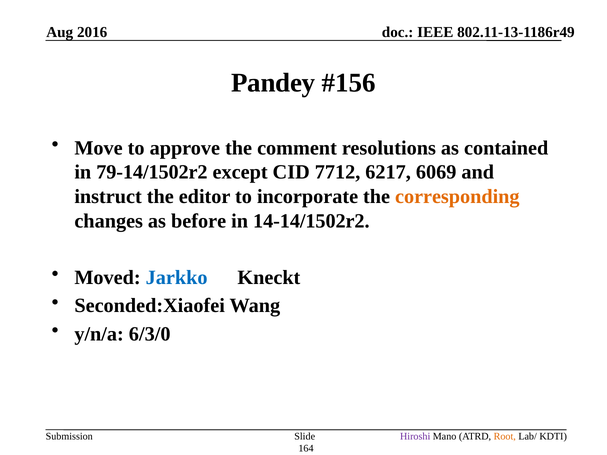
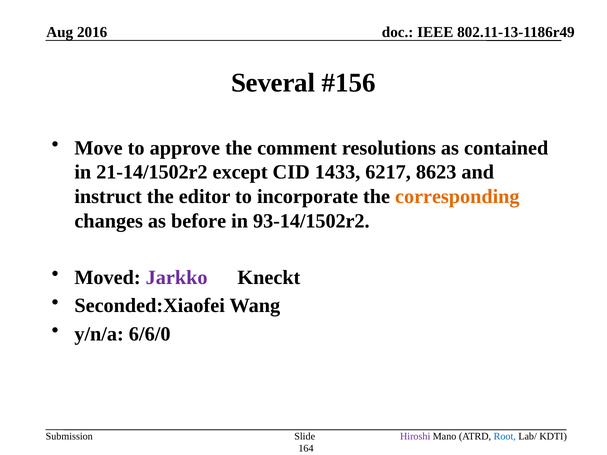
Pandey: Pandey -> Several
79-14/1502r2: 79-14/1502r2 -> 21-14/1502r2
7712: 7712 -> 1433
6069: 6069 -> 8623
14-14/1502r2: 14-14/1502r2 -> 93-14/1502r2
Jarkko colour: blue -> purple
6/3/0: 6/3/0 -> 6/6/0
Root colour: orange -> blue
